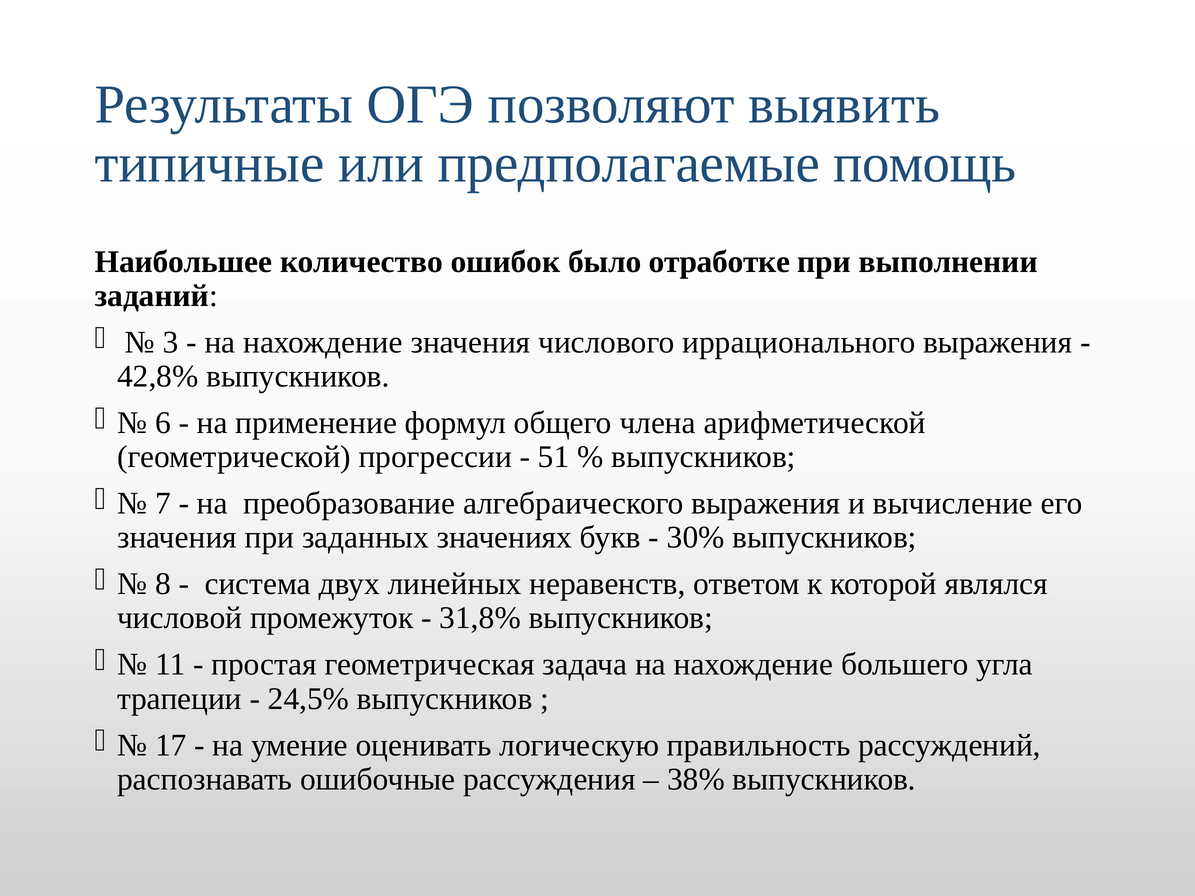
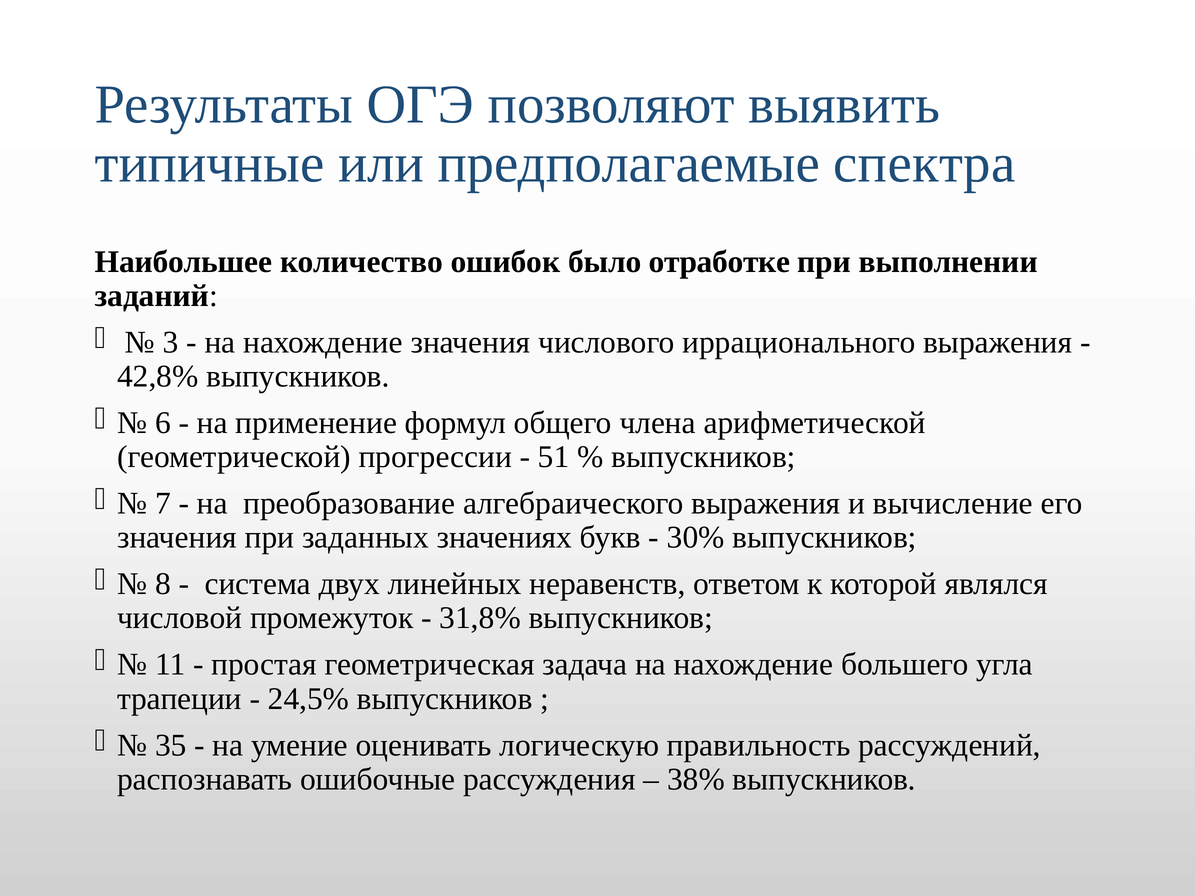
помощь: помощь -> спектра
17: 17 -> 35
